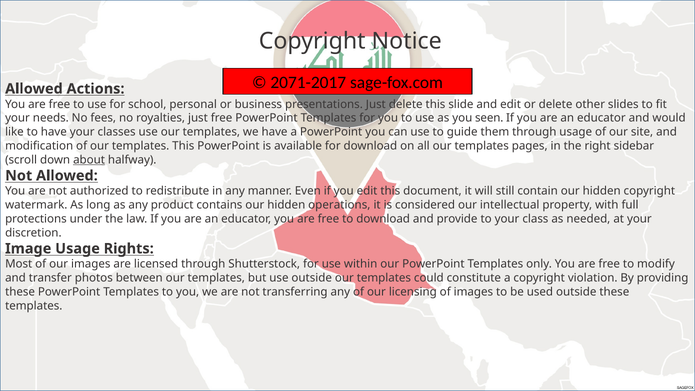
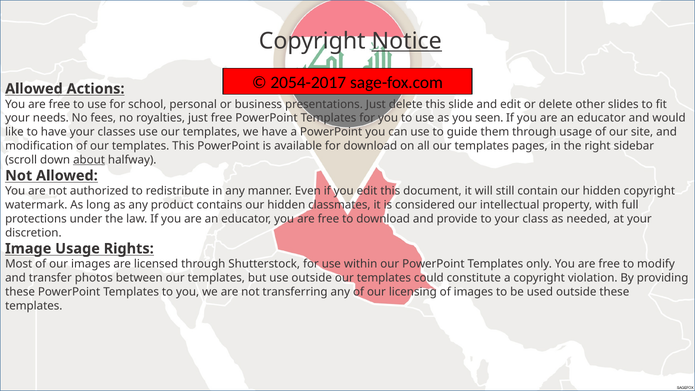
Notice underline: none -> present
2071-2017: 2071-2017 -> 2054-2017
operations: operations -> classmates
